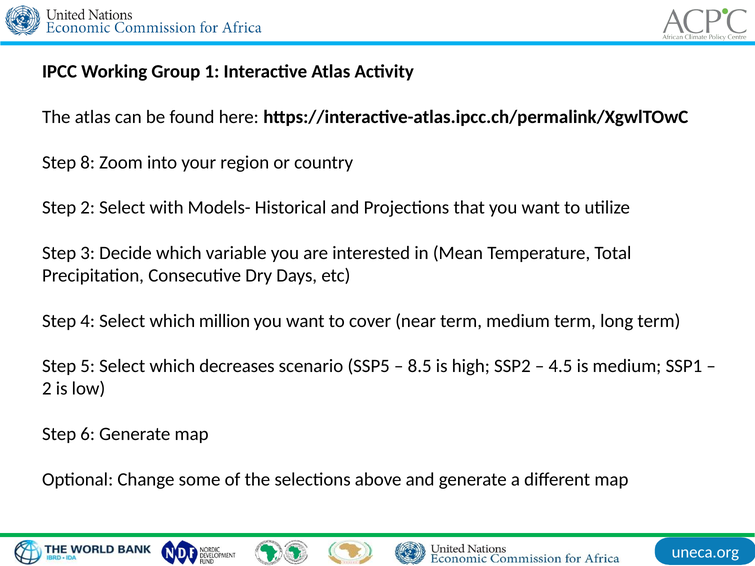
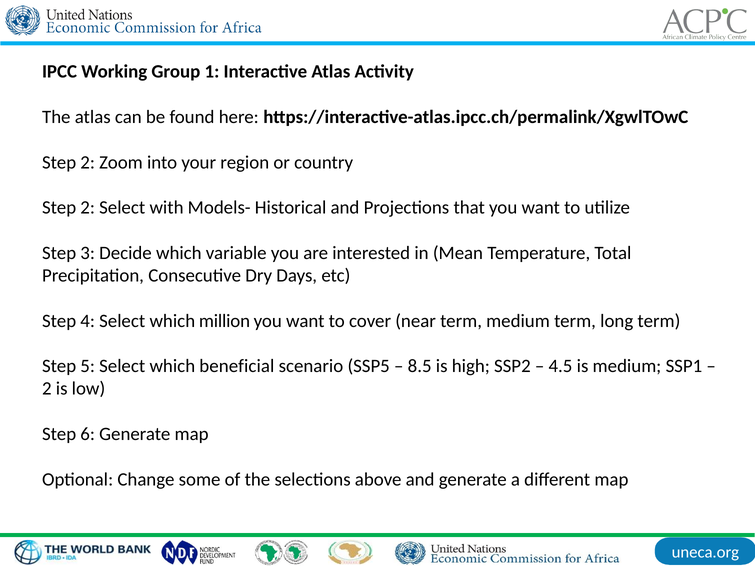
8 at (88, 162): 8 -> 2
decreases: decreases -> beneficial
